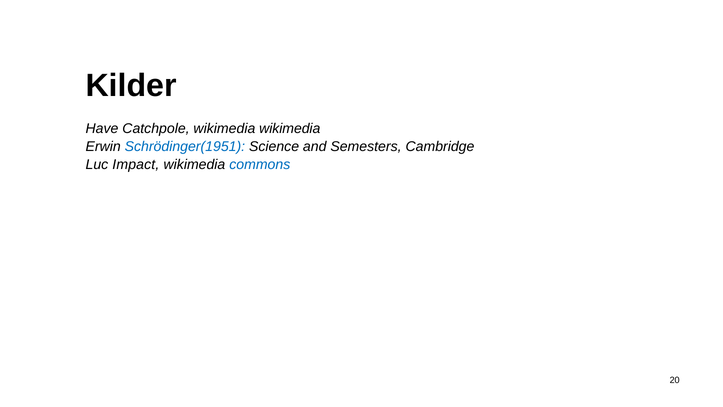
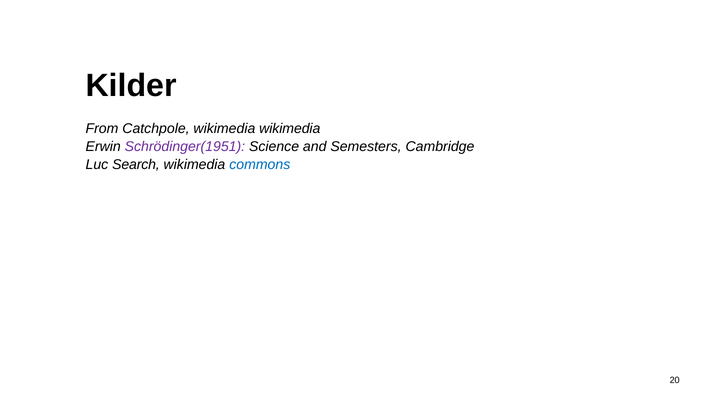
Have: Have -> From
Schrödinger(1951 colour: blue -> purple
Impact: Impact -> Search
